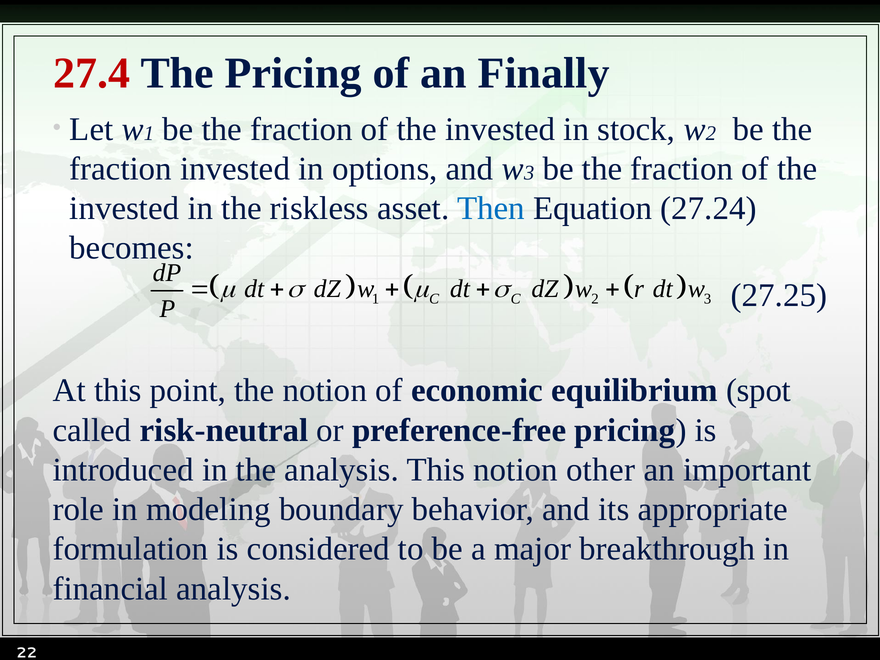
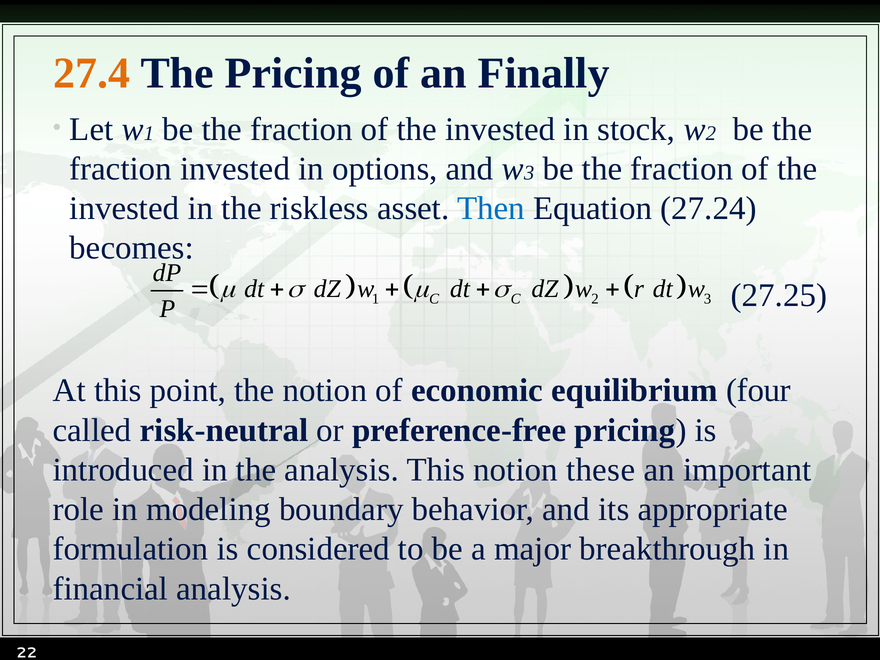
27.4 colour: red -> orange
spot: spot -> four
other: other -> these
